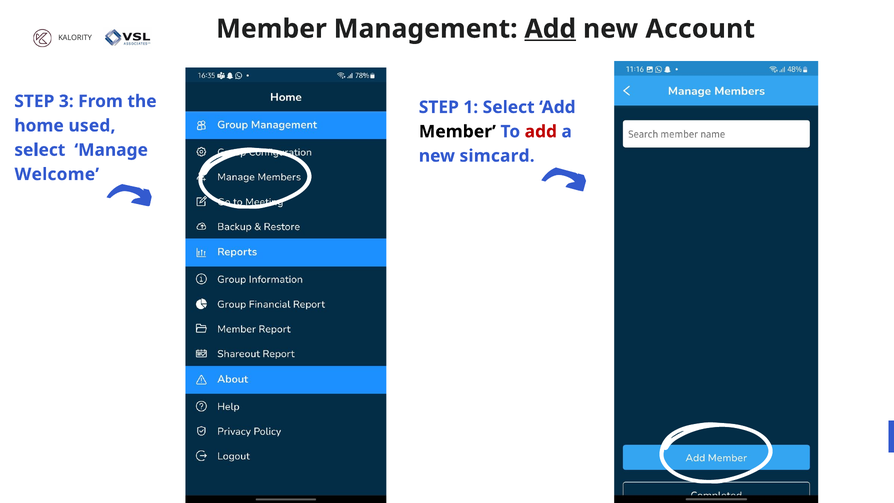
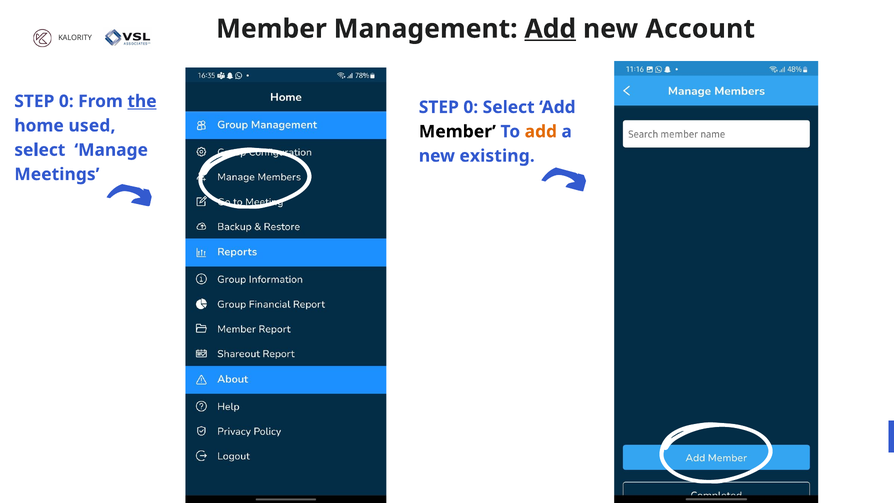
3 at (66, 101): 3 -> 0
the underline: none -> present
1 at (471, 107): 1 -> 0
add at (541, 132) colour: red -> orange
simcard: simcard -> existing
Welcome: Welcome -> Meetings
